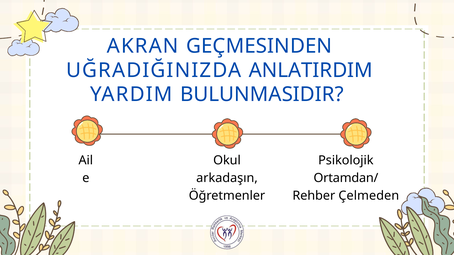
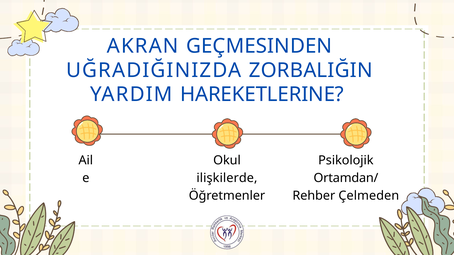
ANLATIRDIM: ANLATIRDIM -> ZORBALIĞIN
BULUNMASIDIR: BULUNMASIDIR -> HAREKETLERINE
arkadaşın: arkadaşın -> ilişkilerde
